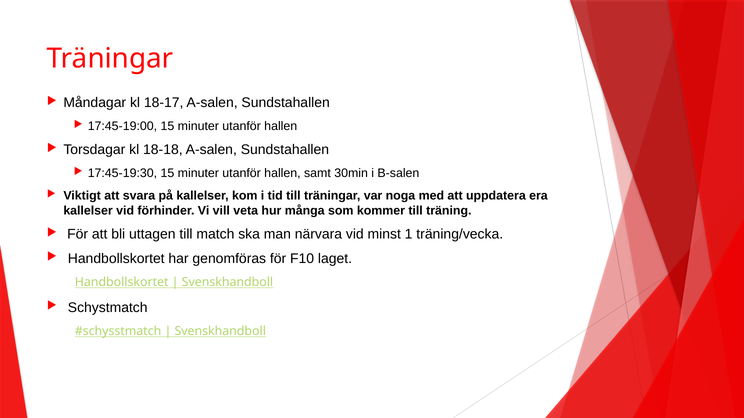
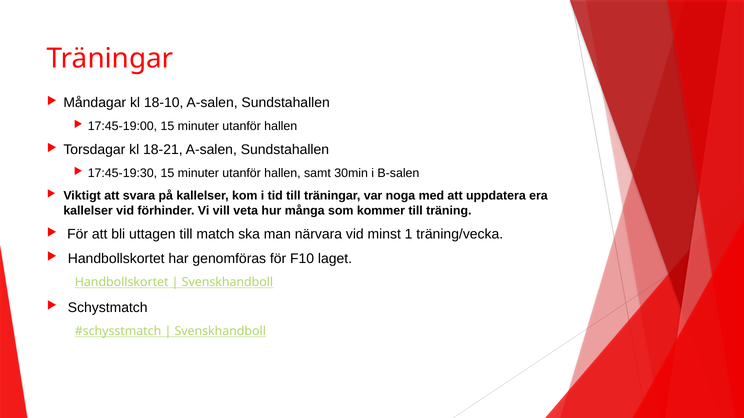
18-17: 18-17 -> 18-10
18-18: 18-18 -> 18-21
